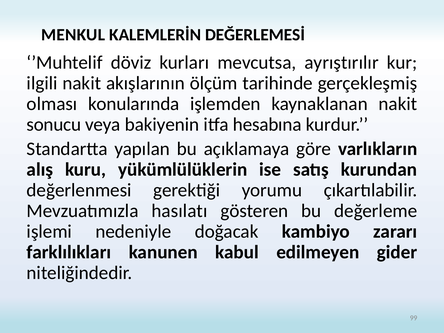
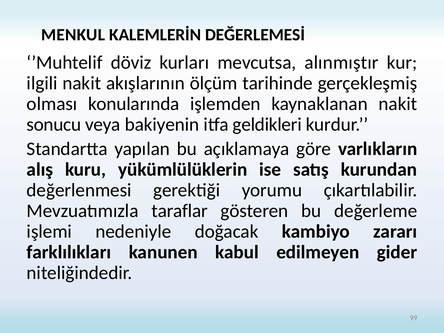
ayrıştırılır: ayrıştırılır -> alınmıştır
hesabına: hesabına -> geldikleri
hasılatı: hasılatı -> taraflar
